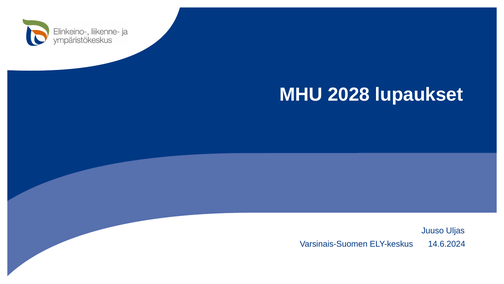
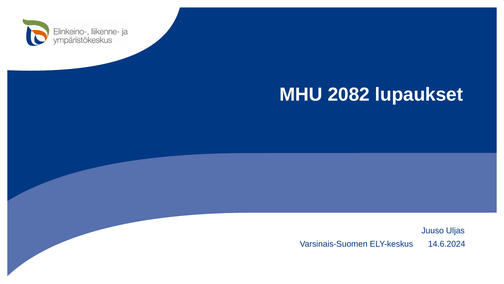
2028: 2028 -> 2082
